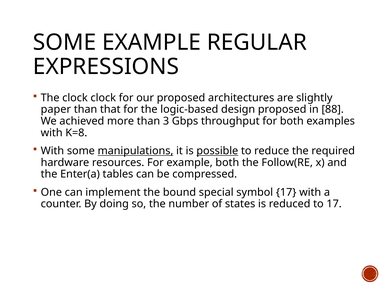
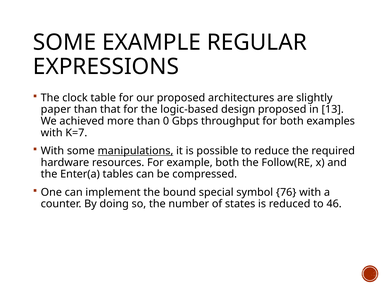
clock clock: clock -> table
88: 88 -> 13
3: 3 -> 0
K=8: K=8 -> K=7
possible underline: present -> none
symbol 17: 17 -> 76
to 17: 17 -> 46
